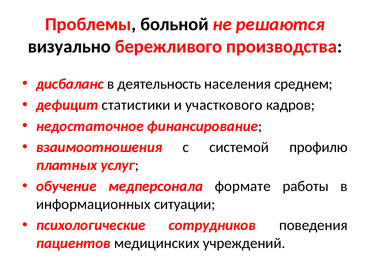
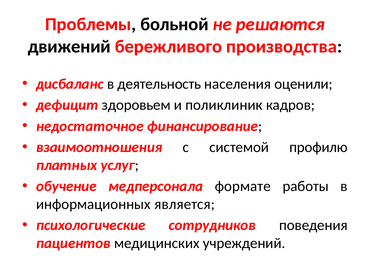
визуально: визуально -> движений
среднем: среднем -> оценили
статистики: статистики -> здоровьем
участкового: участкового -> поликлиник
ситуации: ситуации -> является
